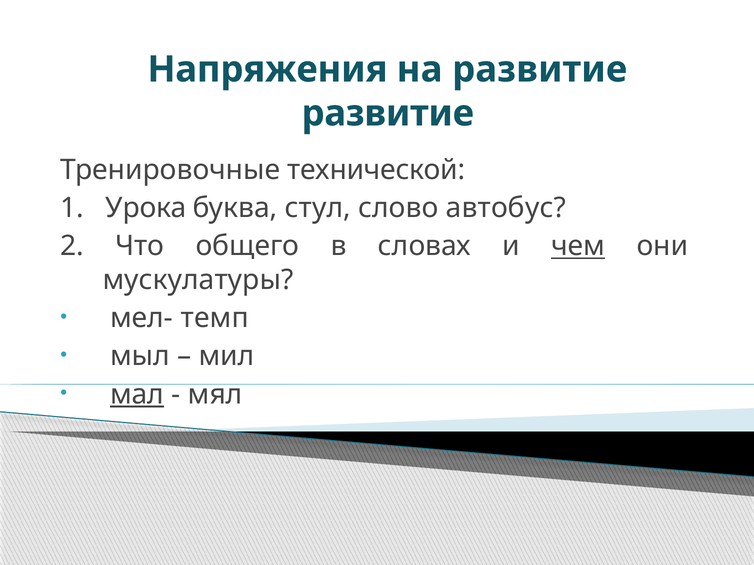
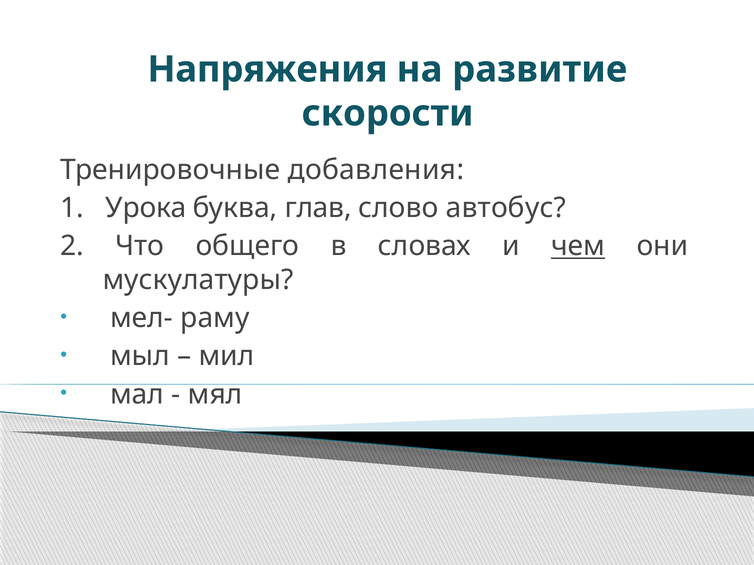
развитие at (388, 113): развитие -> скорости
технической: технической -> добавления
стул: стул -> глав
темп: темп -> раму
мал underline: present -> none
